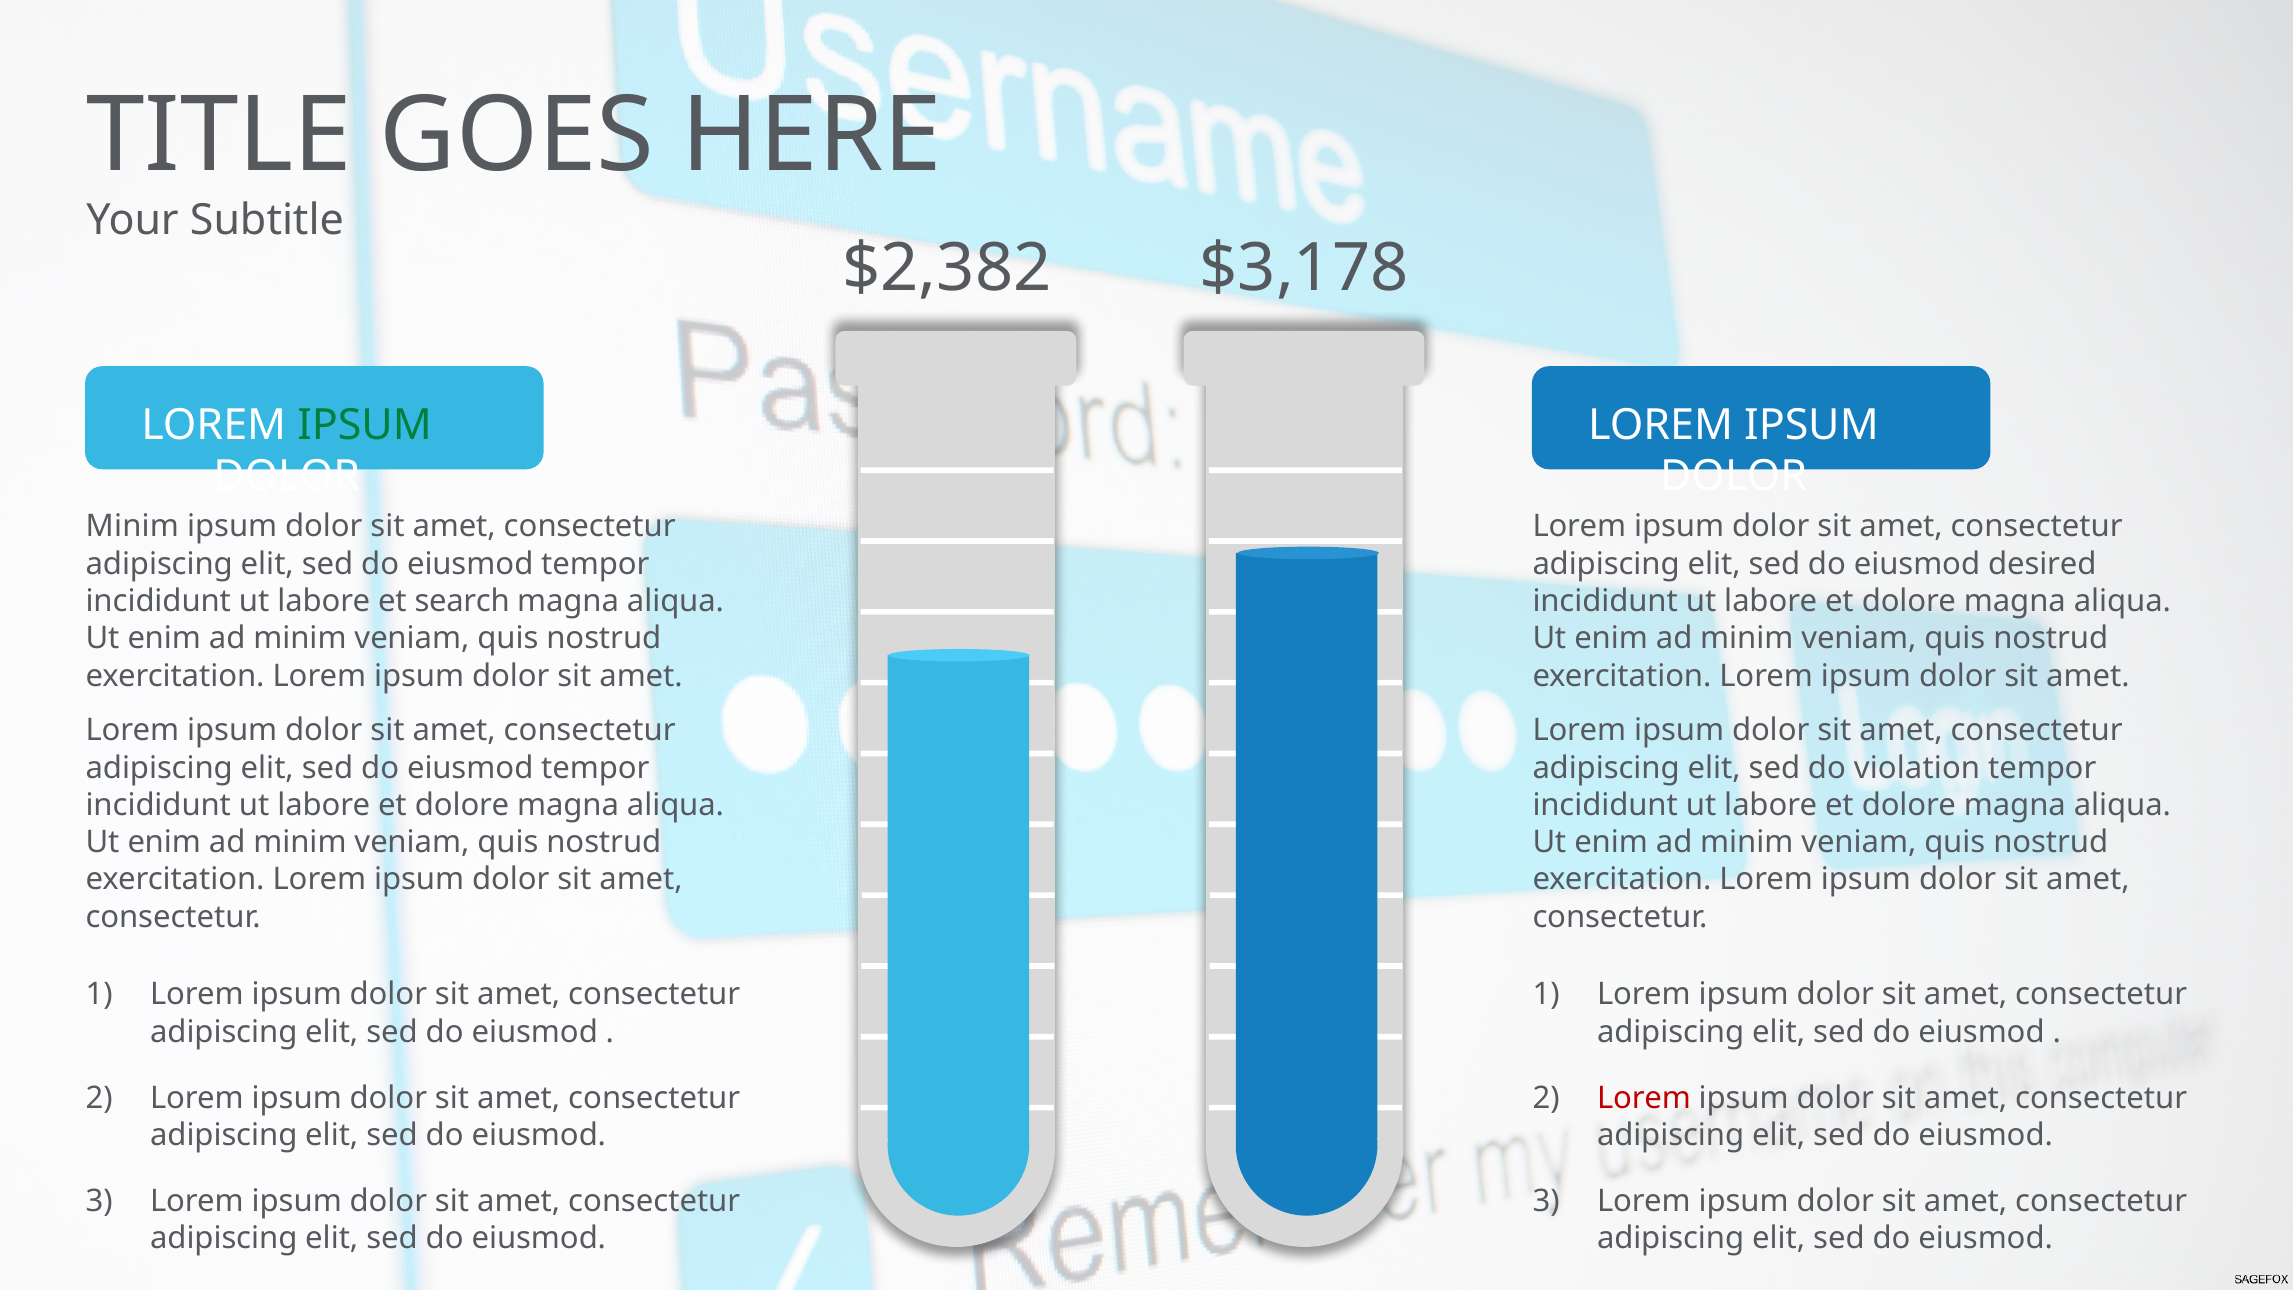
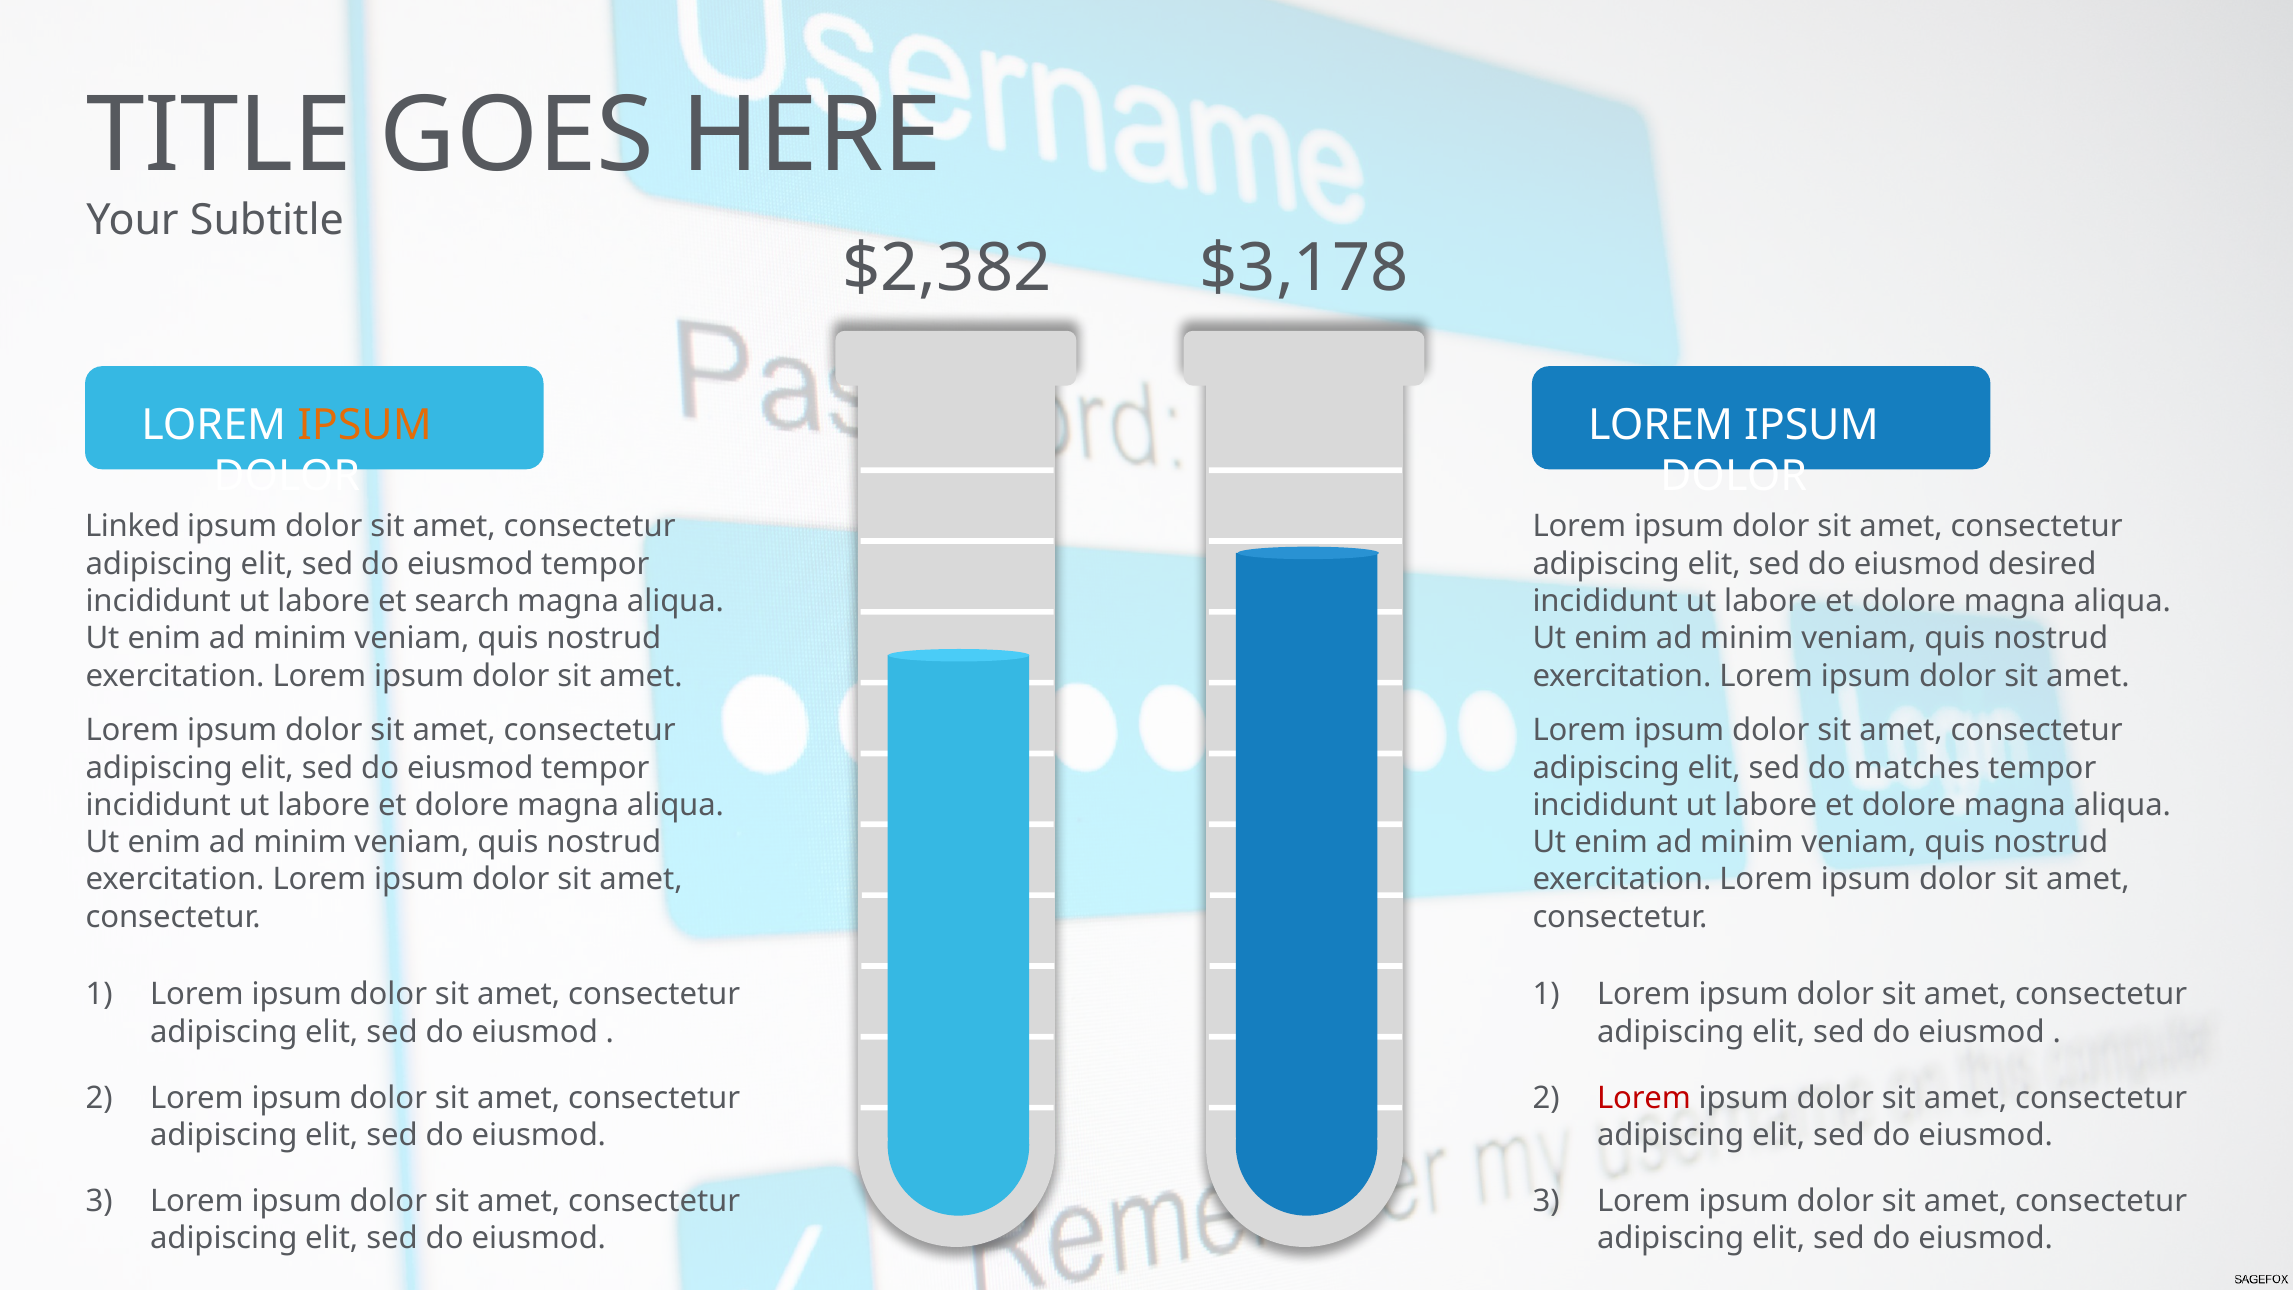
IPSUM at (365, 425) colour: green -> orange
Minim at (132, 527): Minim -> Linked
violation: violation -> matches
